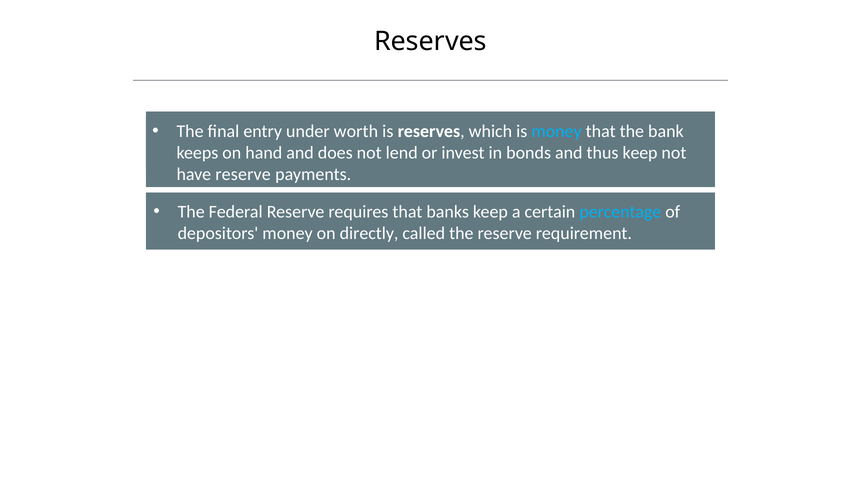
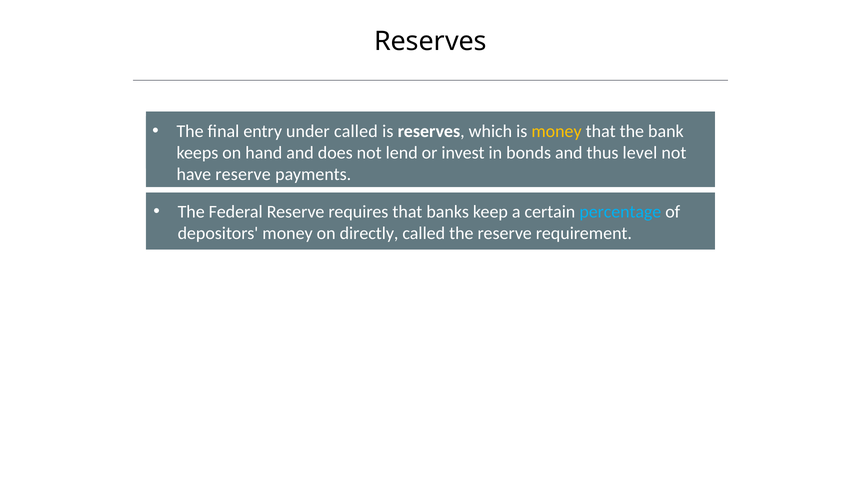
under worth: worth -> called
money at (557, 132) colour: light blue -> yellow
thus keep: keep -> level
